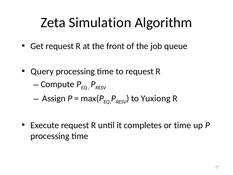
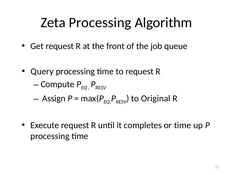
Zeta Simulation: Simulation -> Processing
Yuxiong: Yuxiong -> Original
